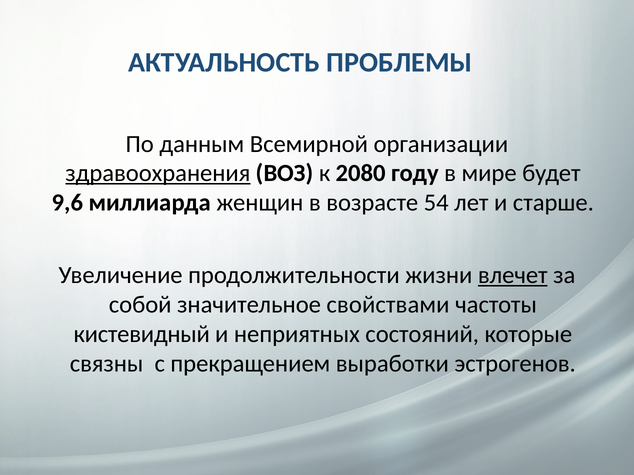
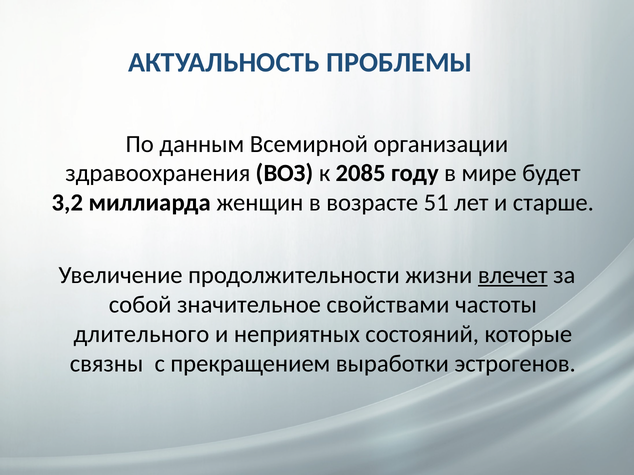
здравоохранения underline: present -> none
2080: 2080 -> 2085
9,6: 9,6 -> 3,2
54: 54 -> 51
кистевидный: кистевидный -> длительного
